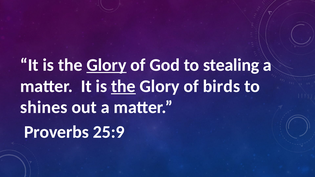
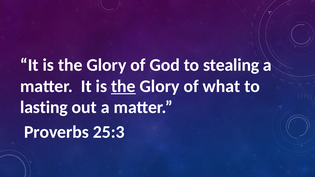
Glory at (106, 65) underline: present -> none
birds: birds -> what
shines: shines -> lasting
25:9: 25:9 -> 25:3
